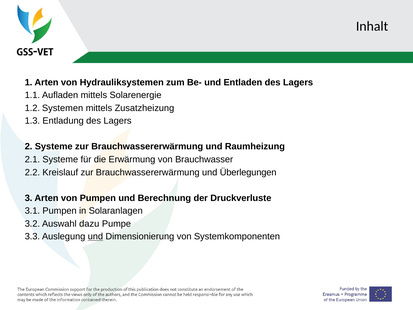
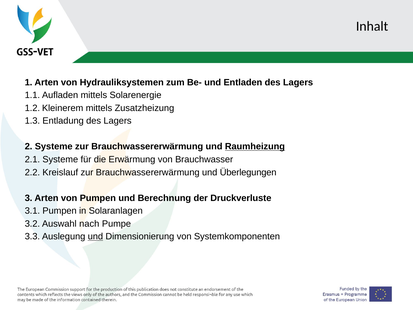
Systemen: Systemen -> Kleinerem
Raumheizung underline: none -> present
dazu: dazu -> nach
